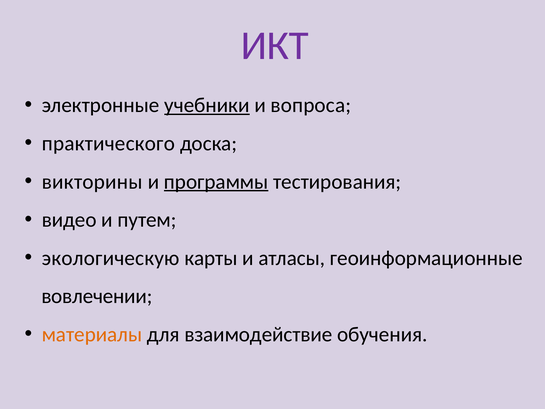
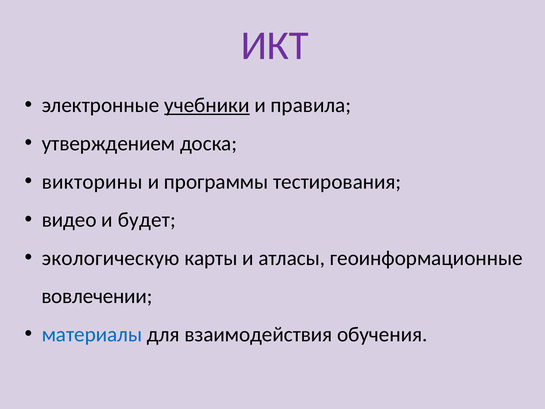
вопроса: вопроса -> правила
практического: практического -> утверждением
программы underline: present -> none
путем: путем -> будет
материалы colour: orange -> blue
взаимодействие: взаимодействие -> взаимодействия
